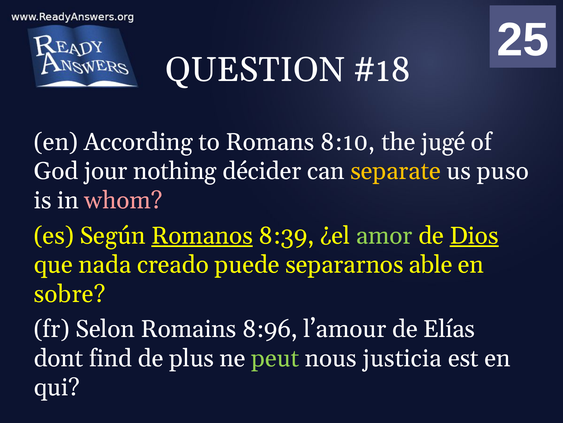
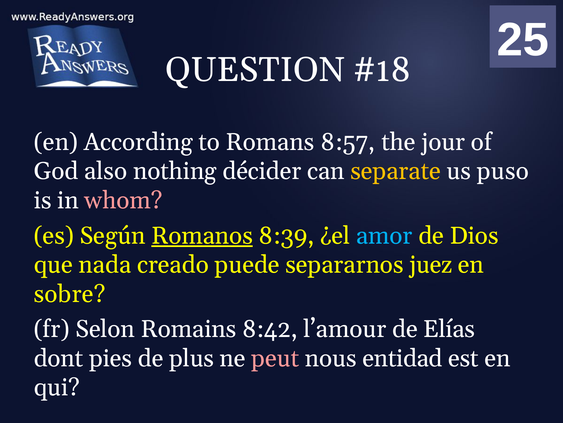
8:10: 8:10 -> 8:57
jugé: jugé -> jour
jour: jour -> also
amor colour: light green -> light blue
Dios underline: present -> none
able: able -> juez
8:96: 8:96 -> 8:42
find: find -> pies
peut colour: light green -> pink
justicia: justicia -> entidad
